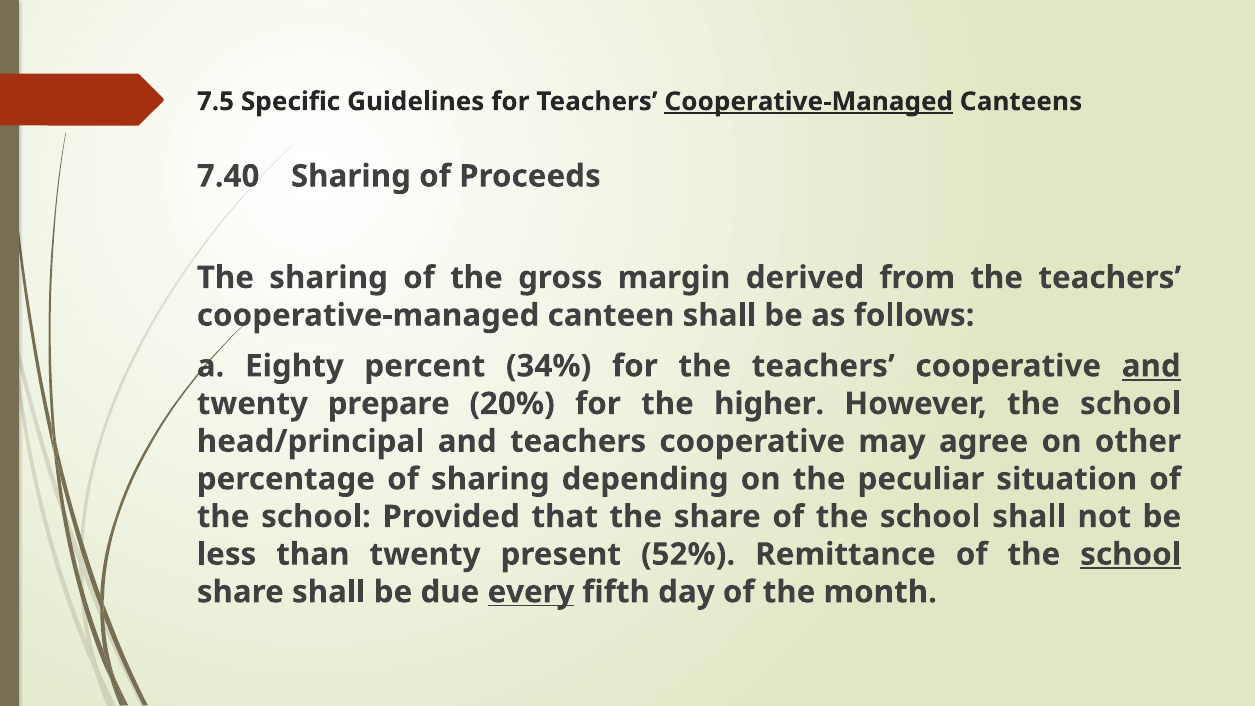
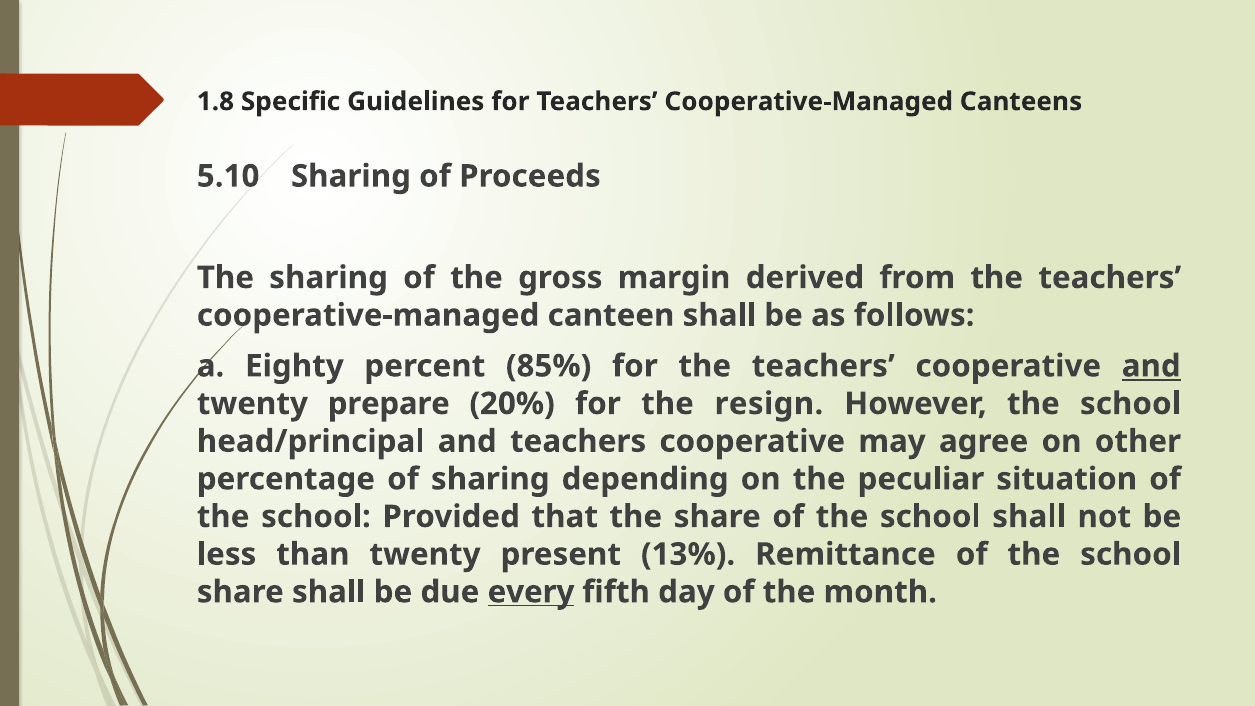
7.5: 7.5 -> 1.8
Cooperative-Managed at (809, 102) underline: present -> none
7.40: 7.40 -> 5.10
34%: 34% -> 85%
higher: higher -> resign
52%: 52% -> 13%
school at (1131, 554) underline: present -> none
